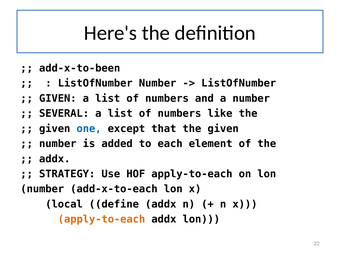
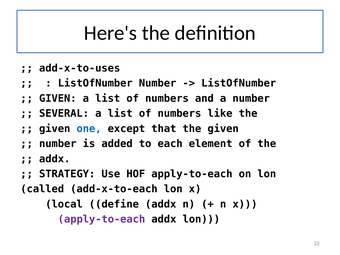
add-x-to-been: add-x-to-been -> add-x-to-uses
number at (42, 189): number -> called
apply-to-each at (102, 219) colour: orange -> purple
